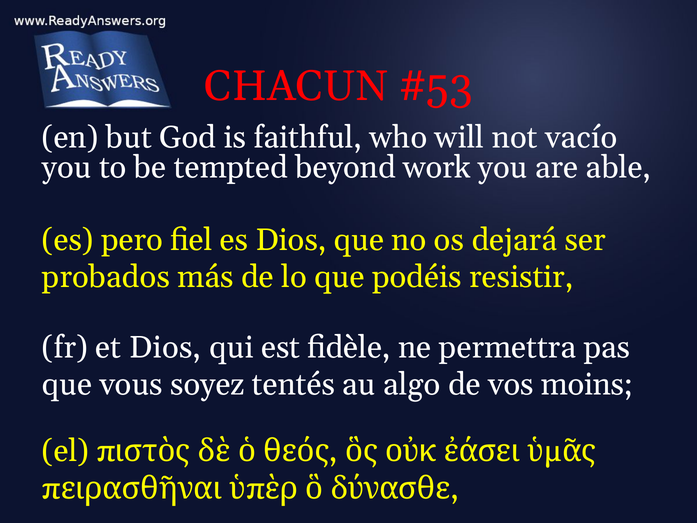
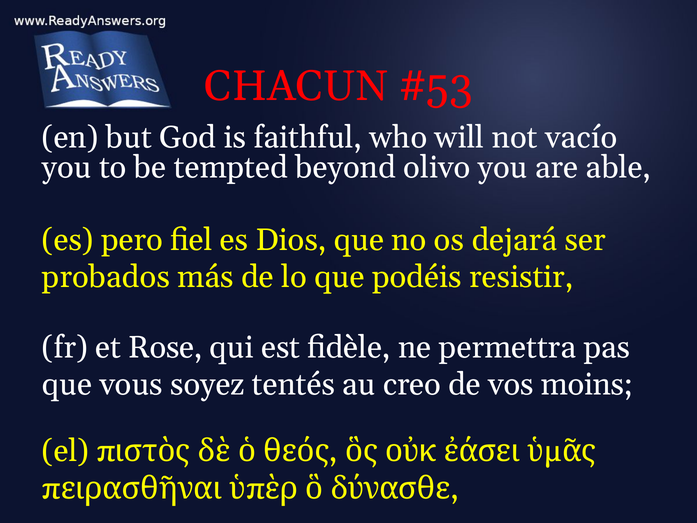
work: work -> olivo
et Dios: Dios -> Rose
algo: algo -> creo
